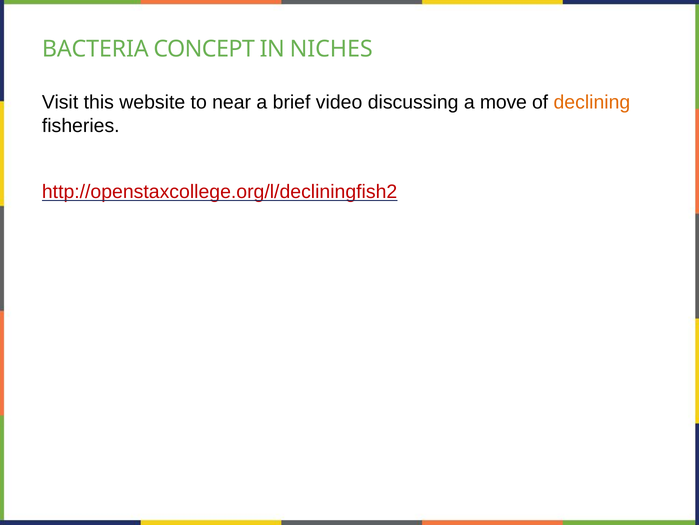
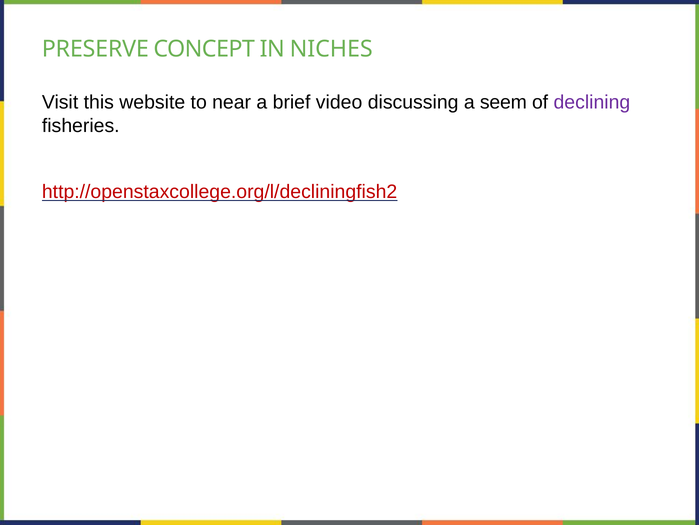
BACTERIA: BACTERIA -> PRESERVE
move: move -> seem
declining colour: orange -> purple
